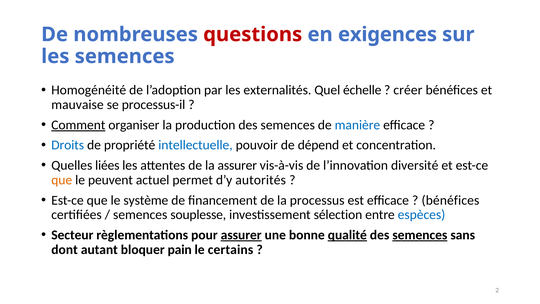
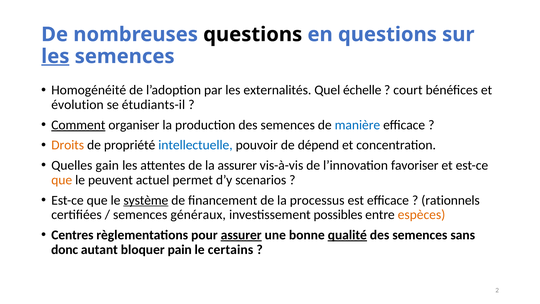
questions at (253, 34) colour: red -> black
en exigences: exigences -> questions
les at (55, 56) underline: none -> present
créer: créer -> court
mauvaise: mauvaise -> évolution
processus-il: processus-il -> étudiants-il
Droits colour: blue -> orange
liées: liées -> gain
diversité: diversité -> favoriser
autorités: autorités -> scenarios
système underline: none -> present
bénéfices at (450, 200): bénéfices -> rationnels
souplesse: souplesse -> généraux
sélection: sélection -> possibles
espèces colour: blue -> orange
Secteur: Secteur -> Centres
semences at (420, 235) underline: present -> none
dont: dont -> donc
